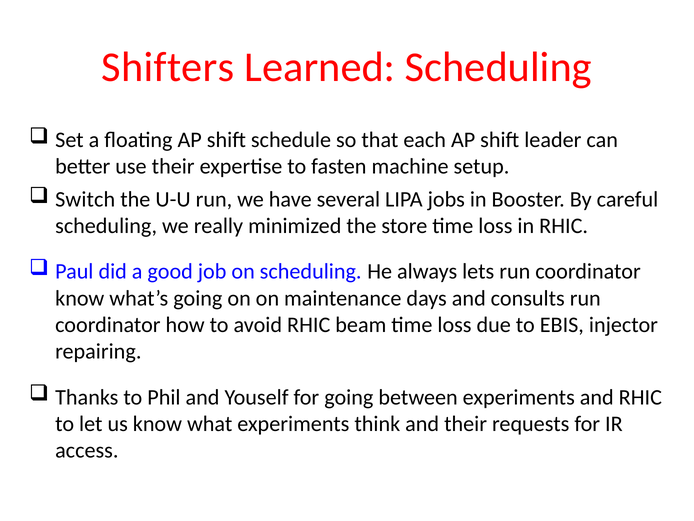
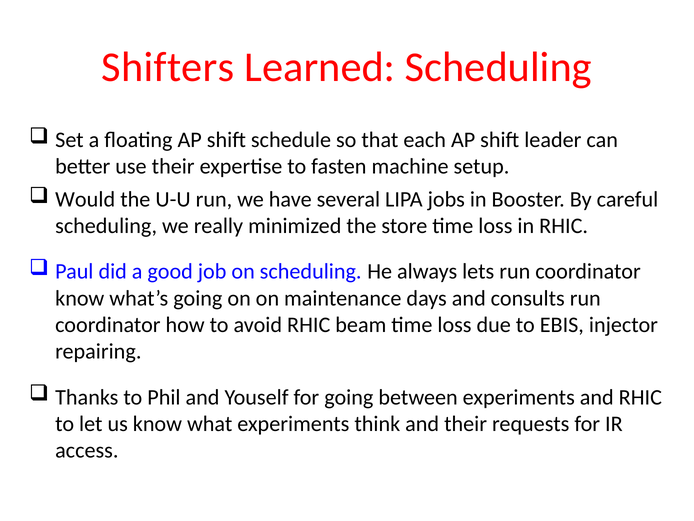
Switch: Switch -> Would
